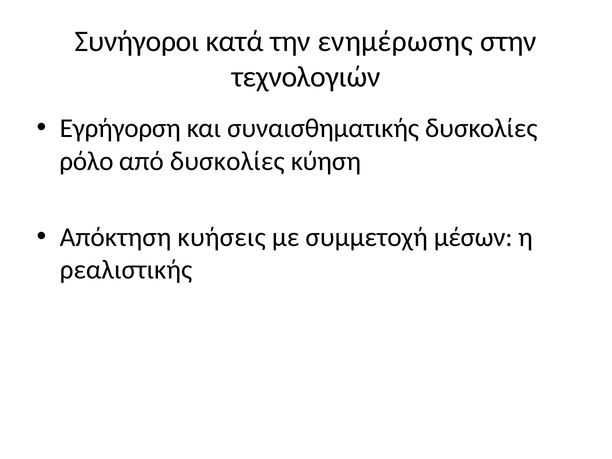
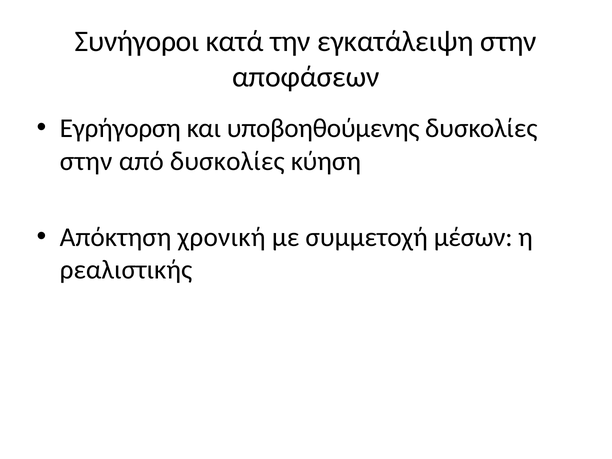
ενημέρωσης: ενημέρωσης -> εγκατάλειψη
τεχνολογιών: τεχνολογιών -> αποφάσεων
συναισθηματικής: συναισθηματικής -> υποβοηθούμενης
ρόλο at (86, 161): ρόλο -> στην
κυήσεις: κυήσεις -> χρονική
